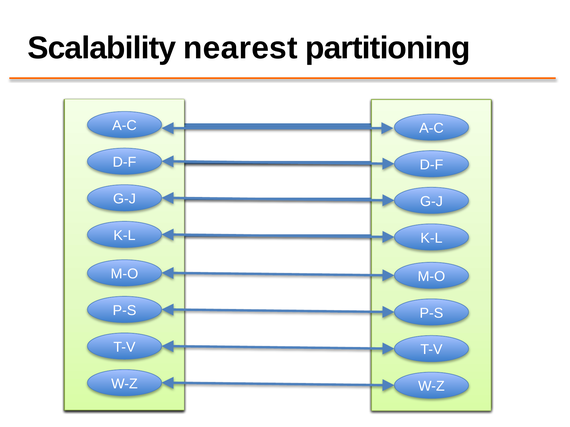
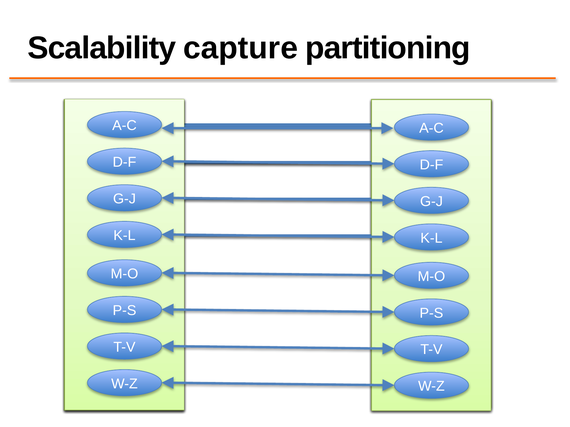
nearest: nearest -> capture
